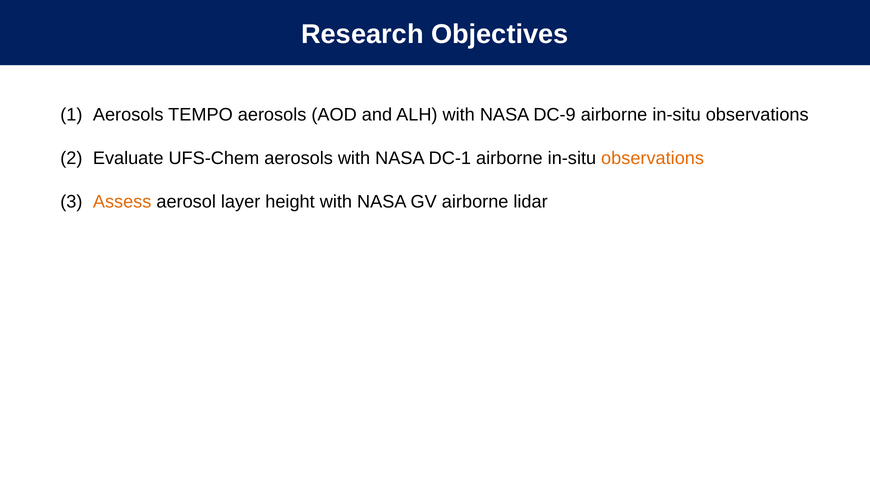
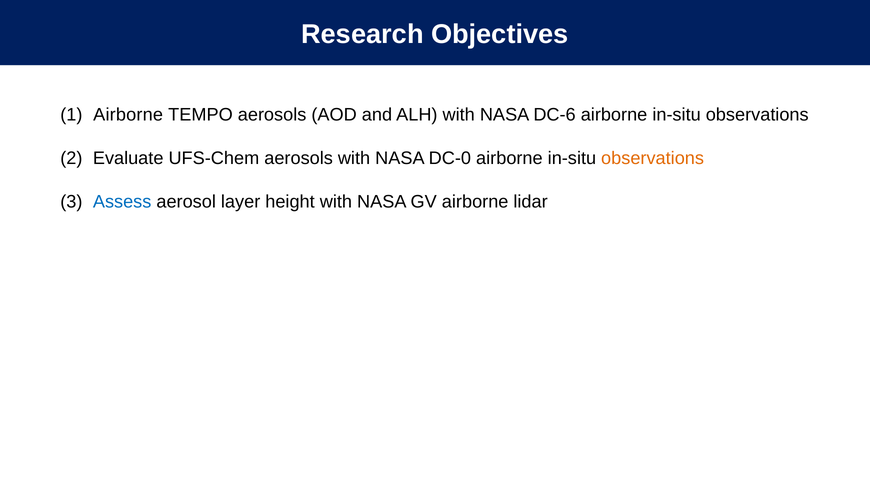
Aerosols at (128, 115): Aerosols -> Airborne
DC-9: DC-9 -> DC-6
DC-1: DC-1 -> DC-0
Assess colour: orange -> blue
